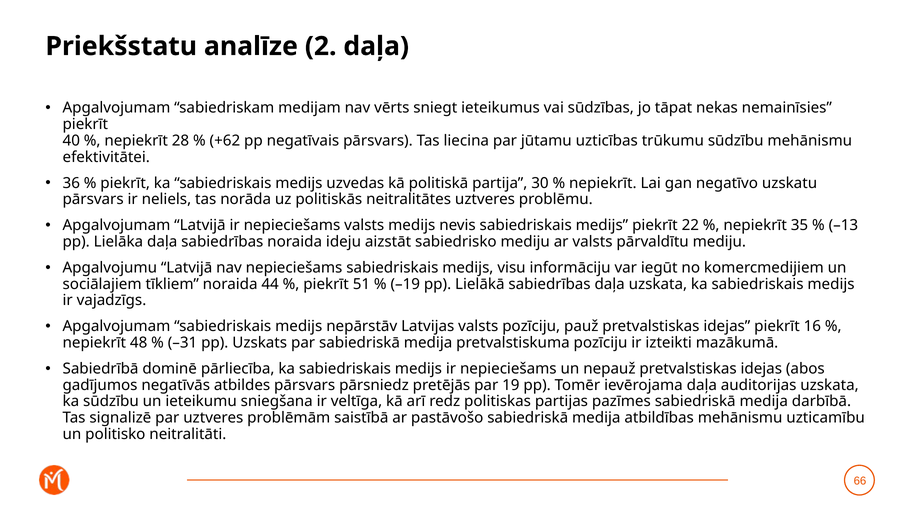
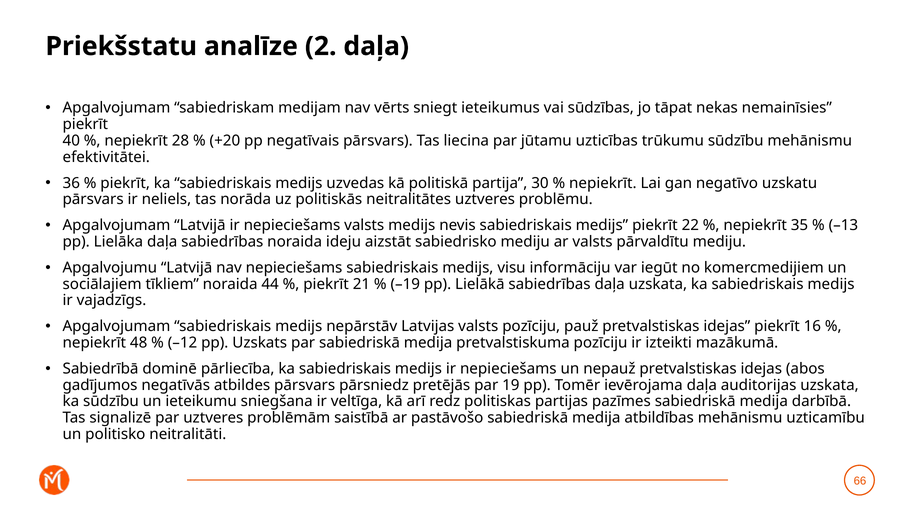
+62: +62 -> +20
51: 51 -> 21
–31: –31 -> –12
